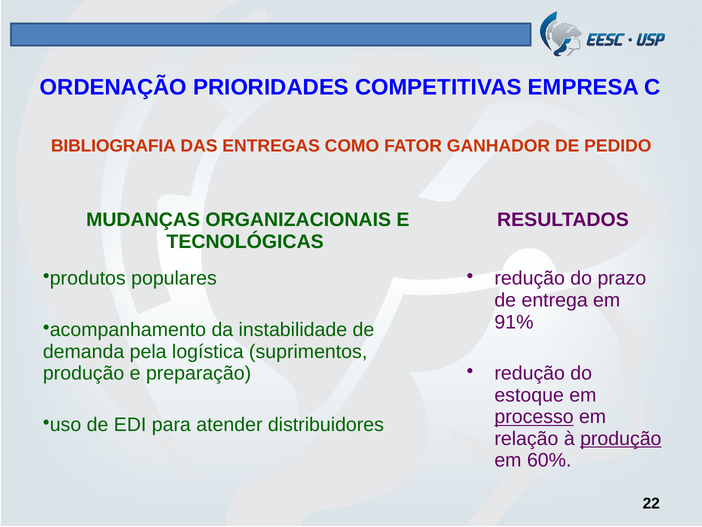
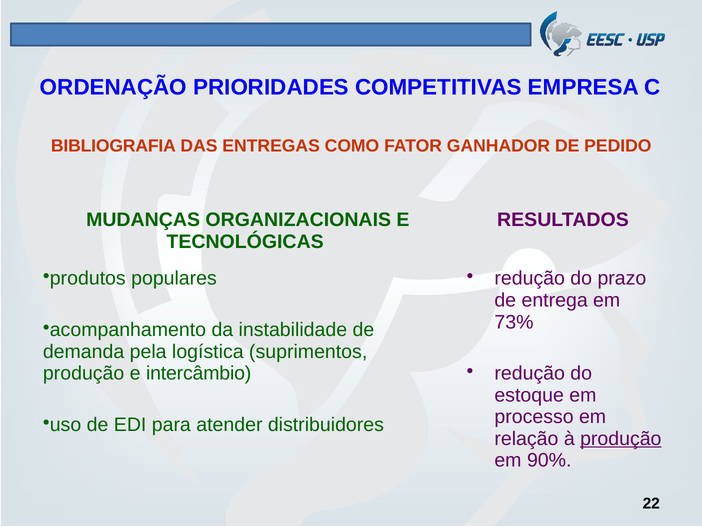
91%: 91% -> 73%
preparação: preparação -> intercâmbio
processo underline: present -> none
60%: 60% -> 90%
